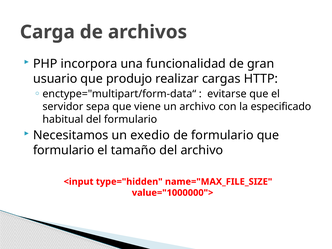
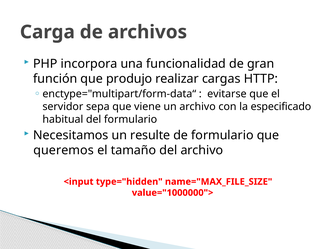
usuario: usuario -> función
exedio: exedio -> resulte
formulario at (64, 150): formulario -> queremos
